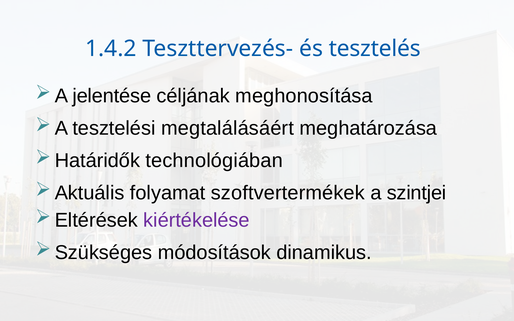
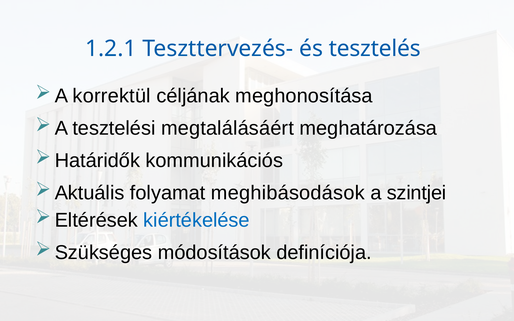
1.4.2: 1.4.2 -> 1.2.1
jelentése: jelentése -> korrektül
technológiában: technológiában -> kommunikációs
szoftvertermékek: szoftvertermékek -> meghibásodások
kiértékelése colour: purple -> blue
dinamikus: dinamikus -> definíciója
